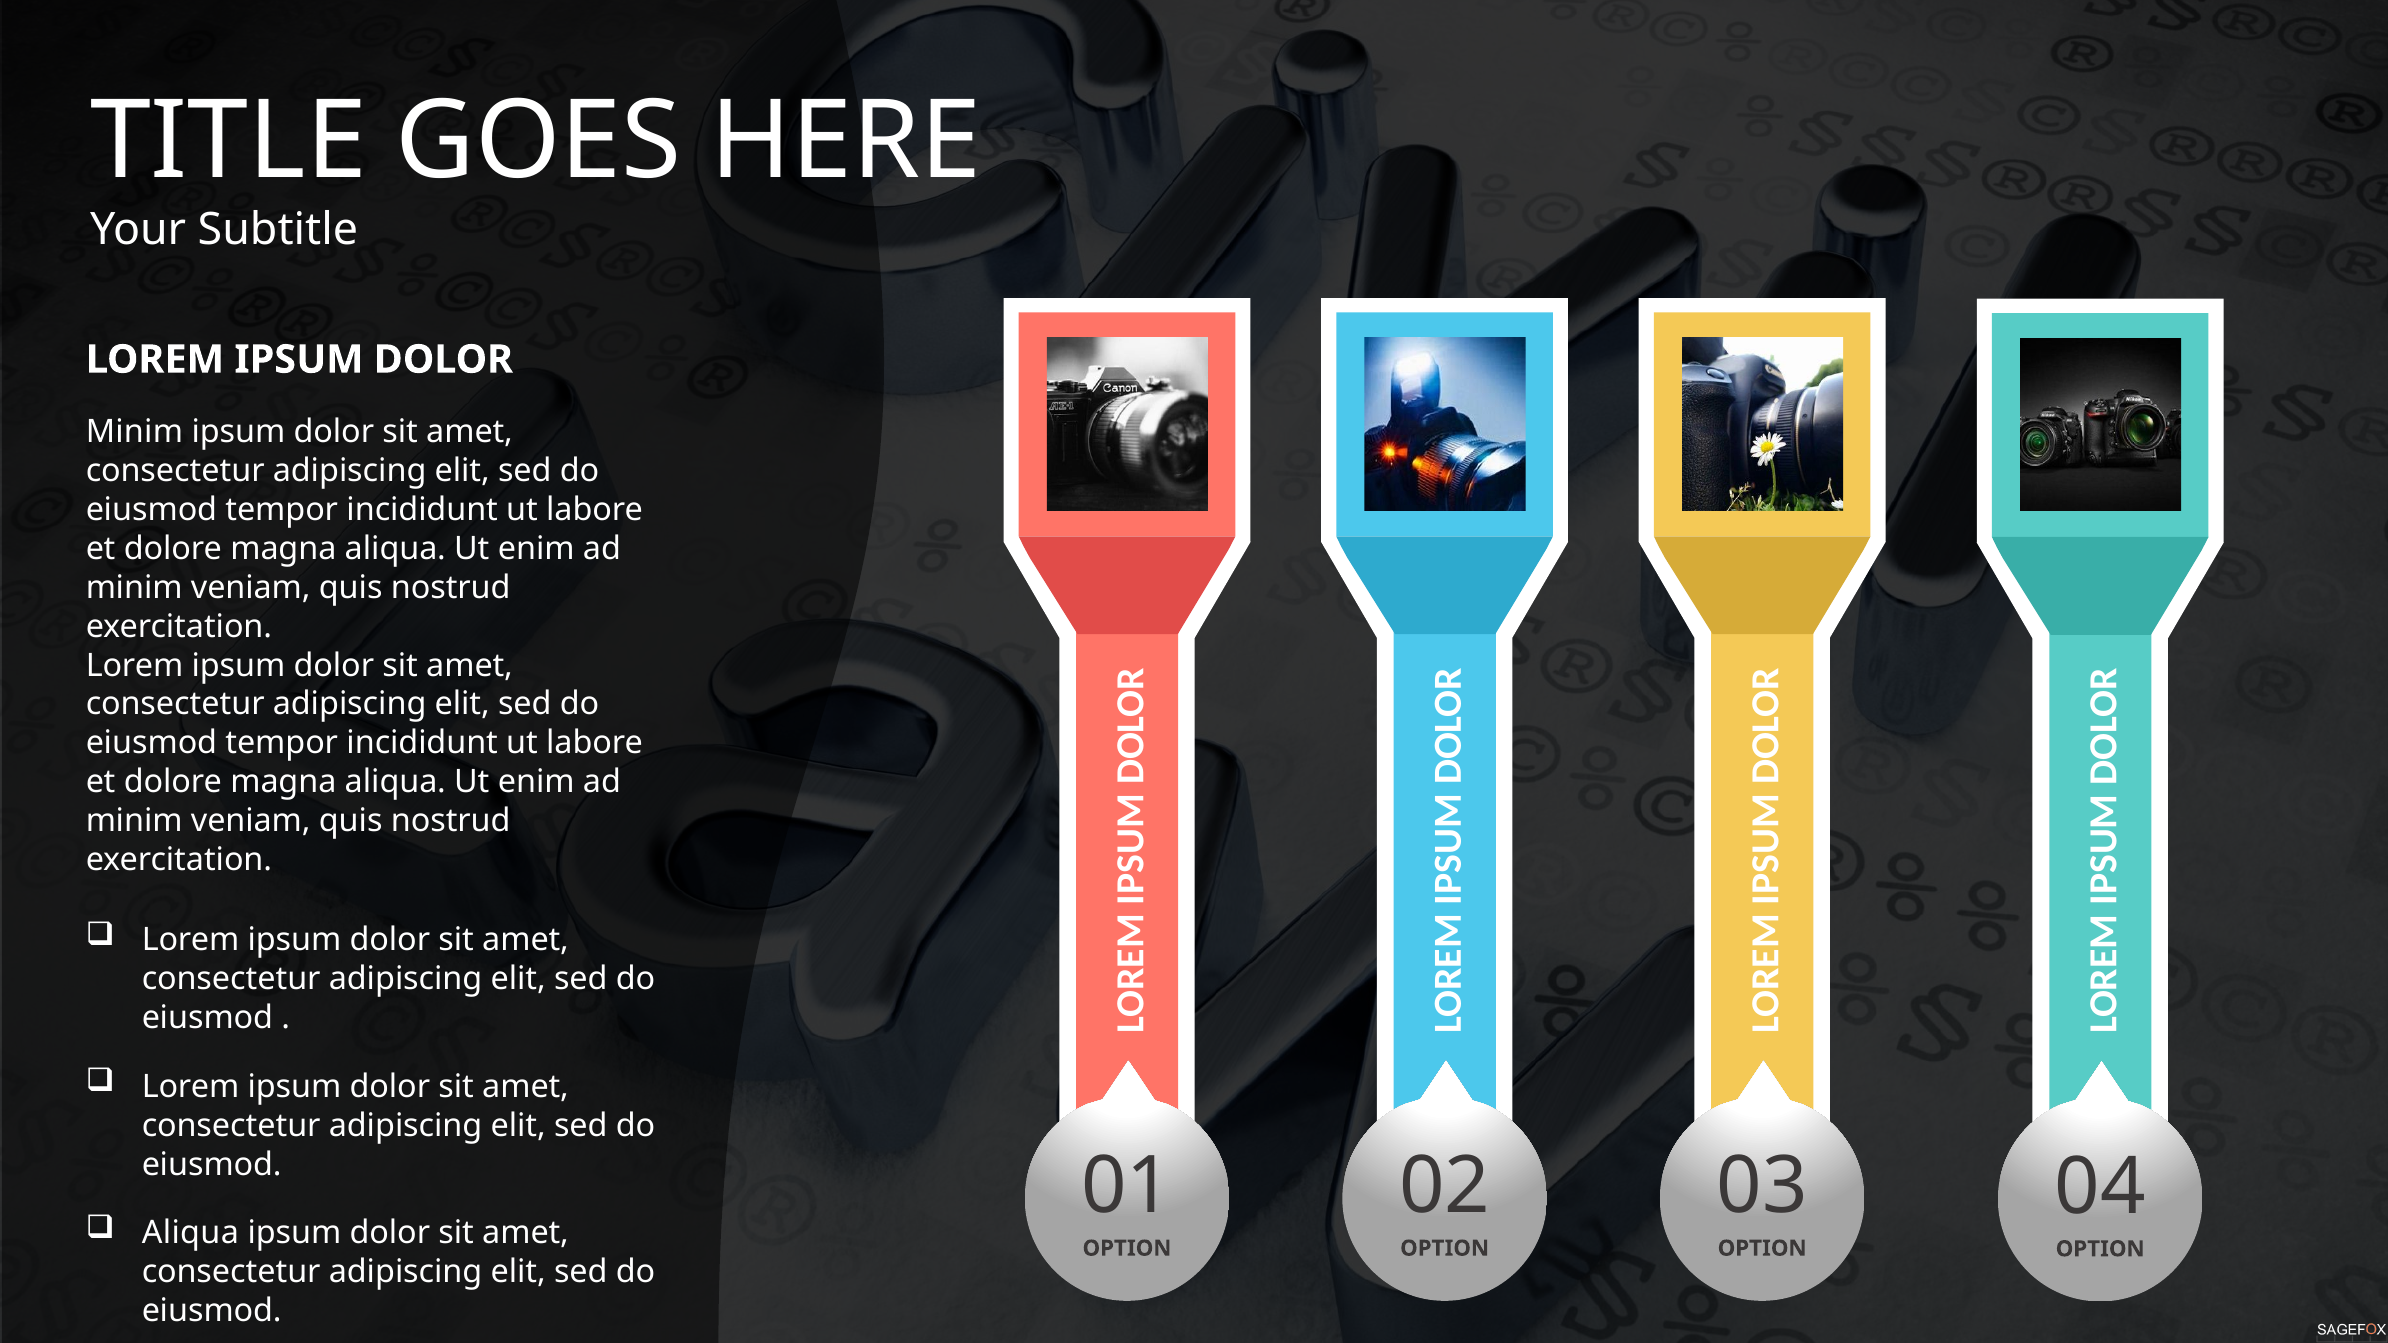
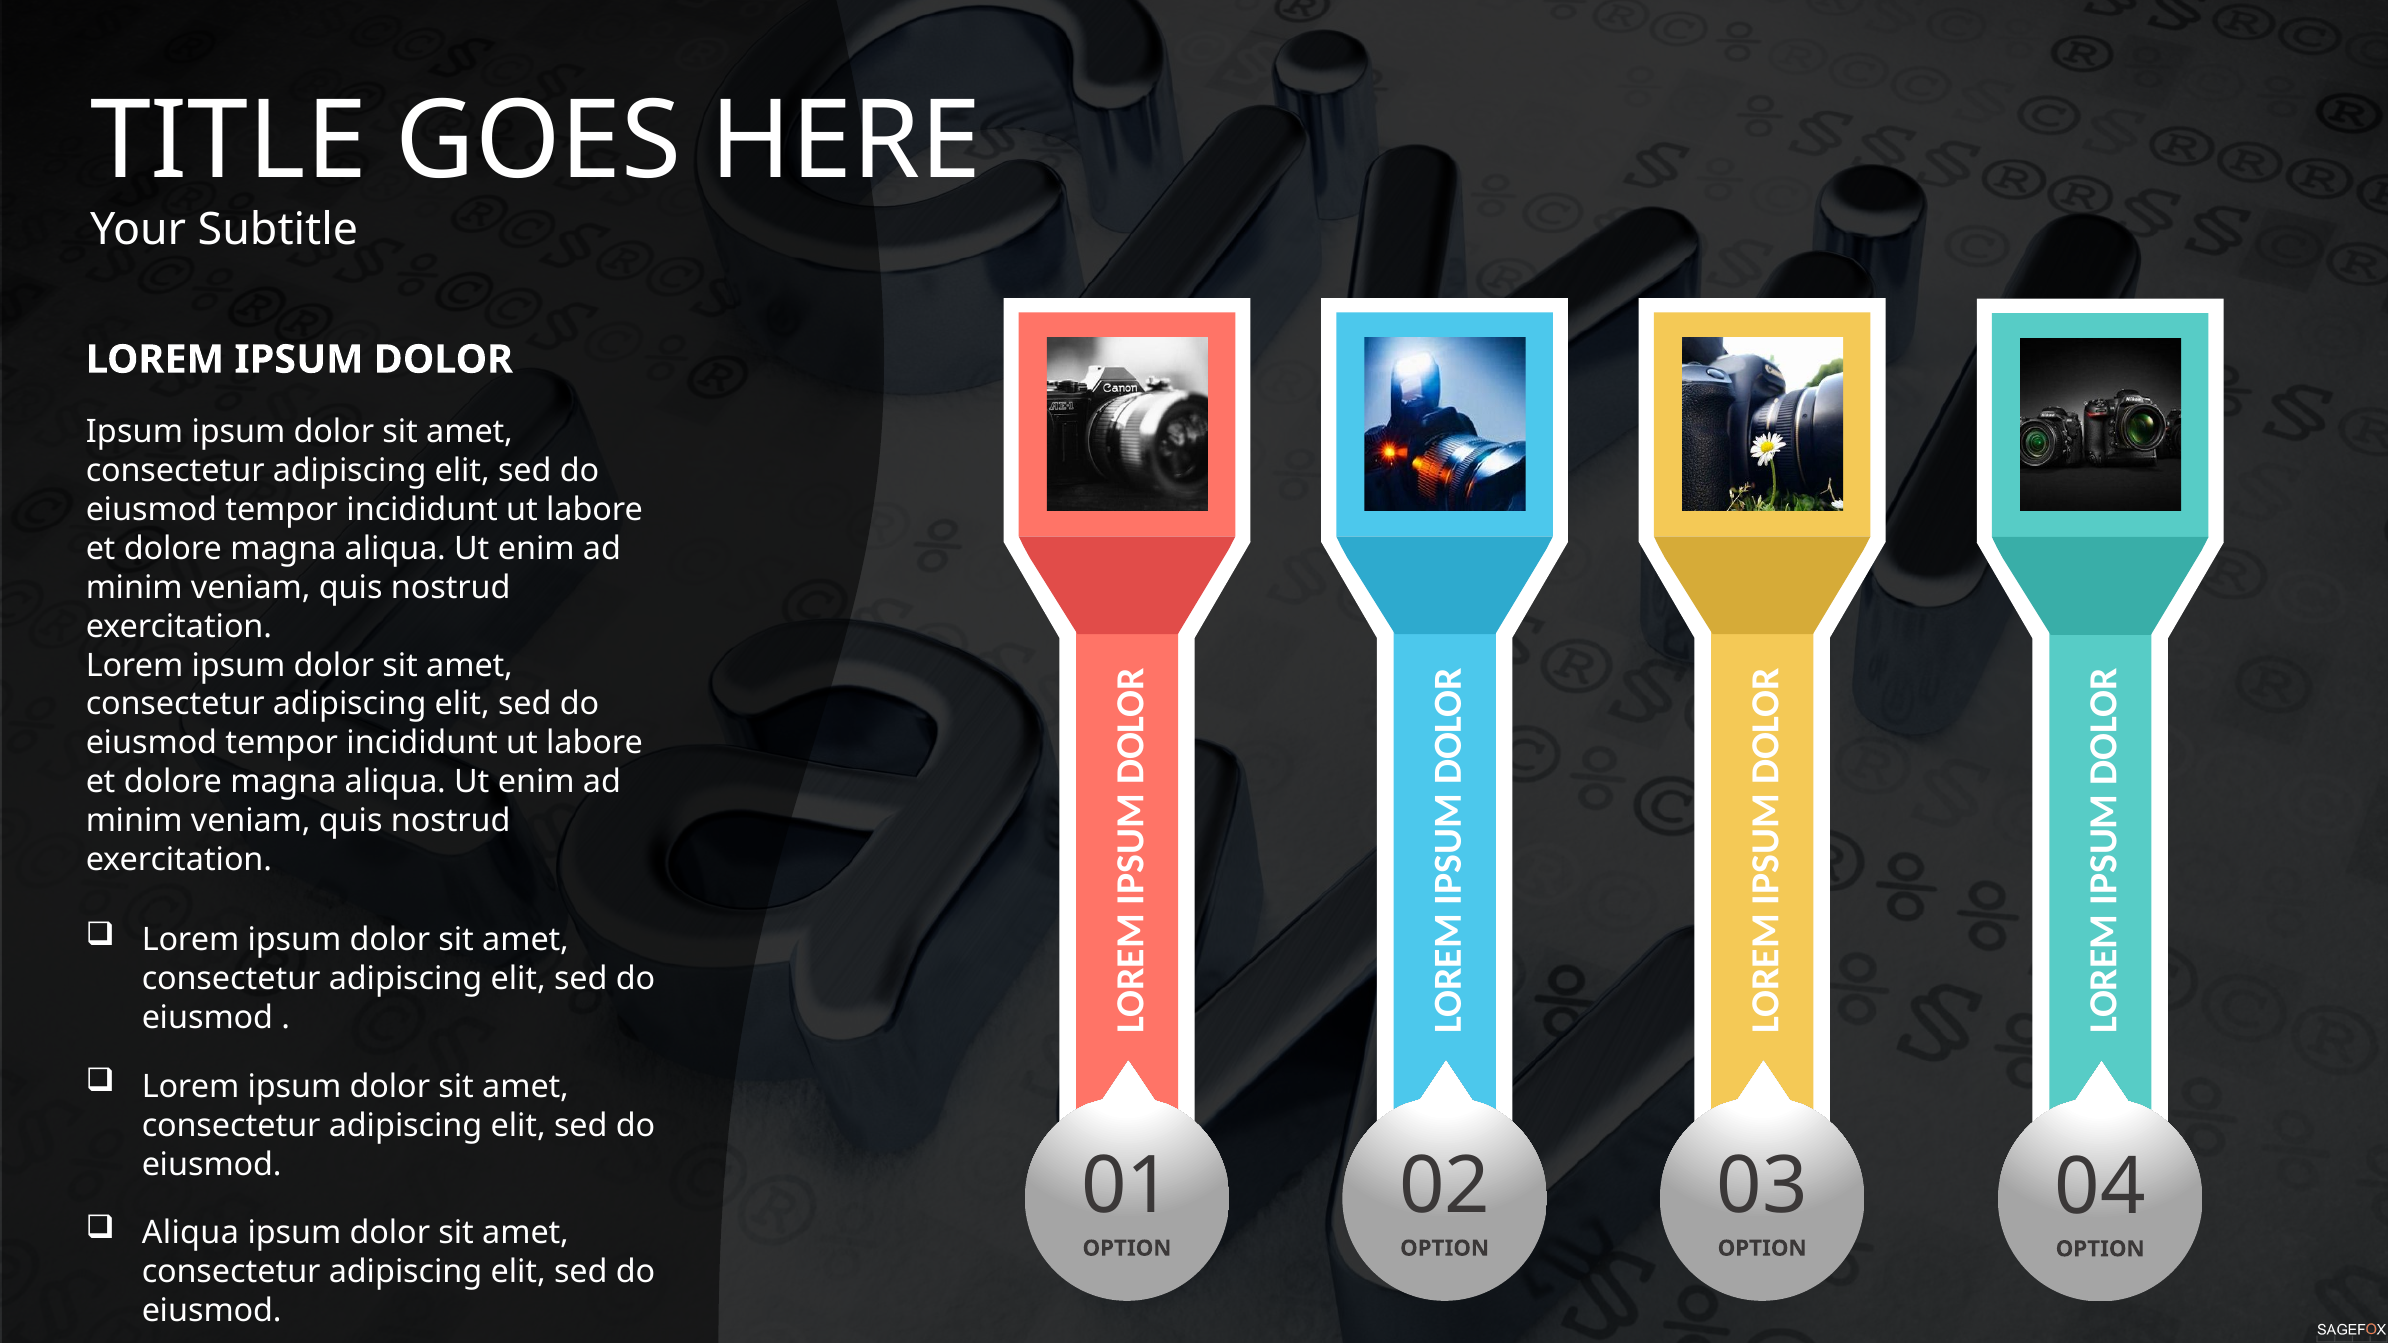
Minim at (134, 432): Minim -> Ipsum
